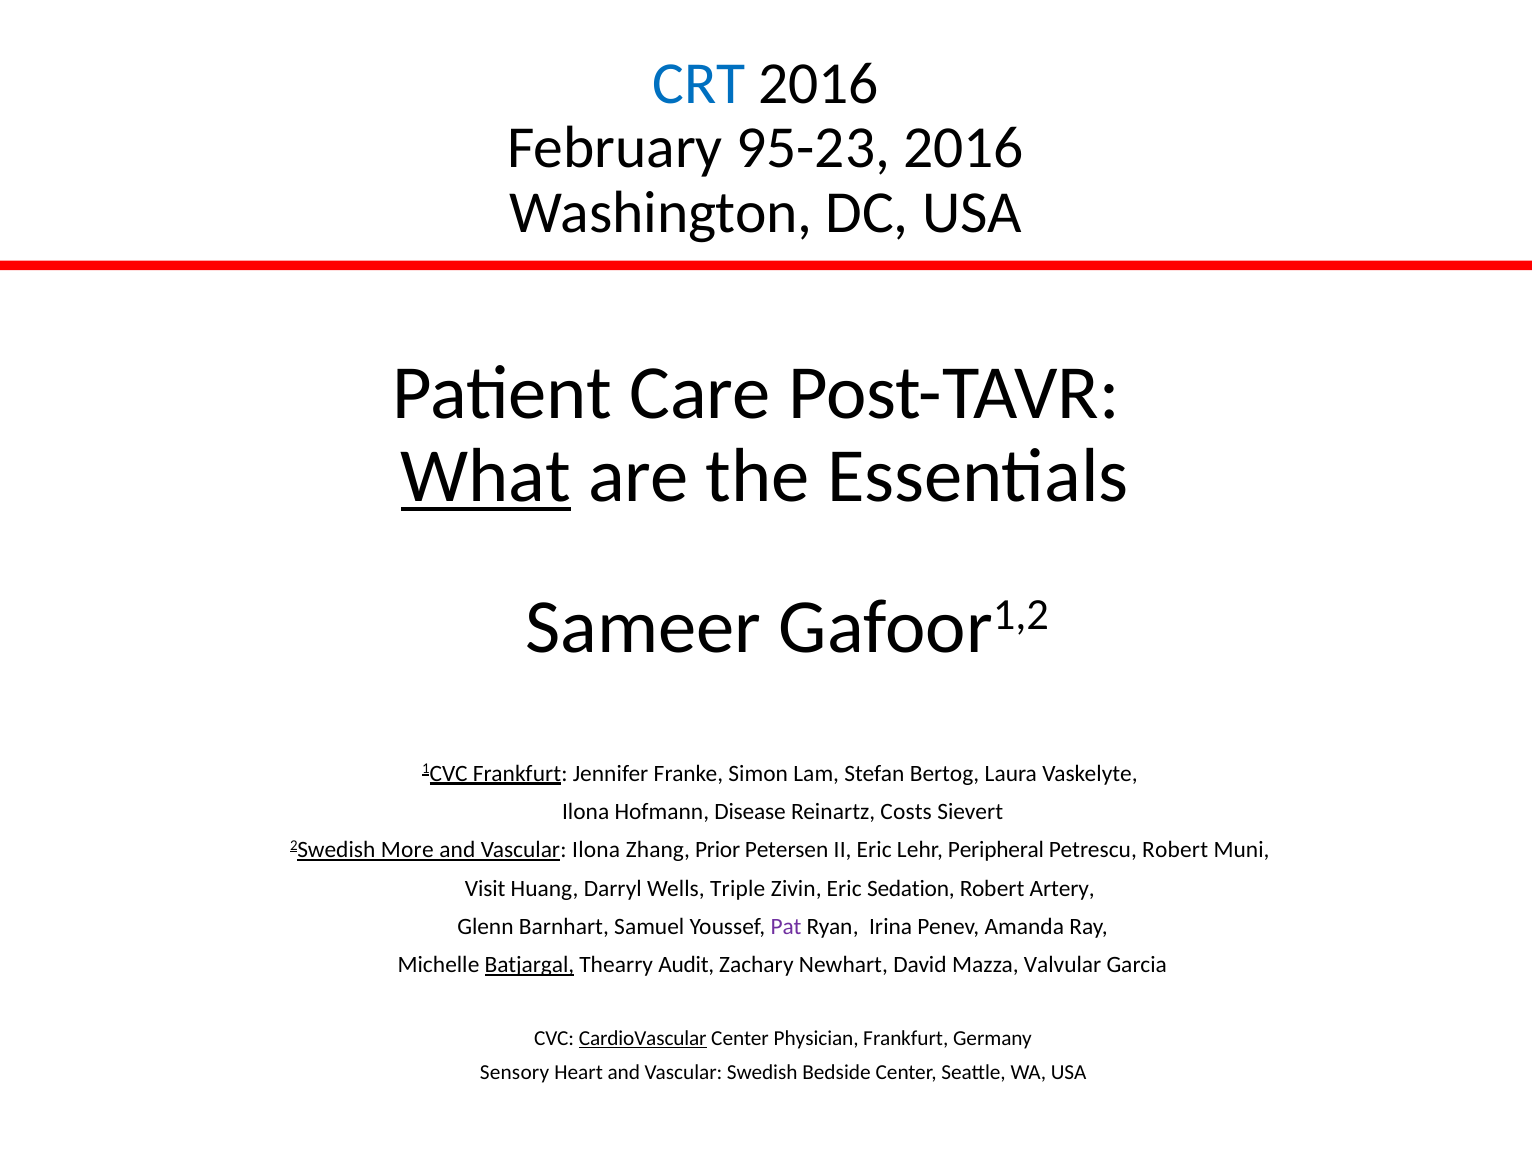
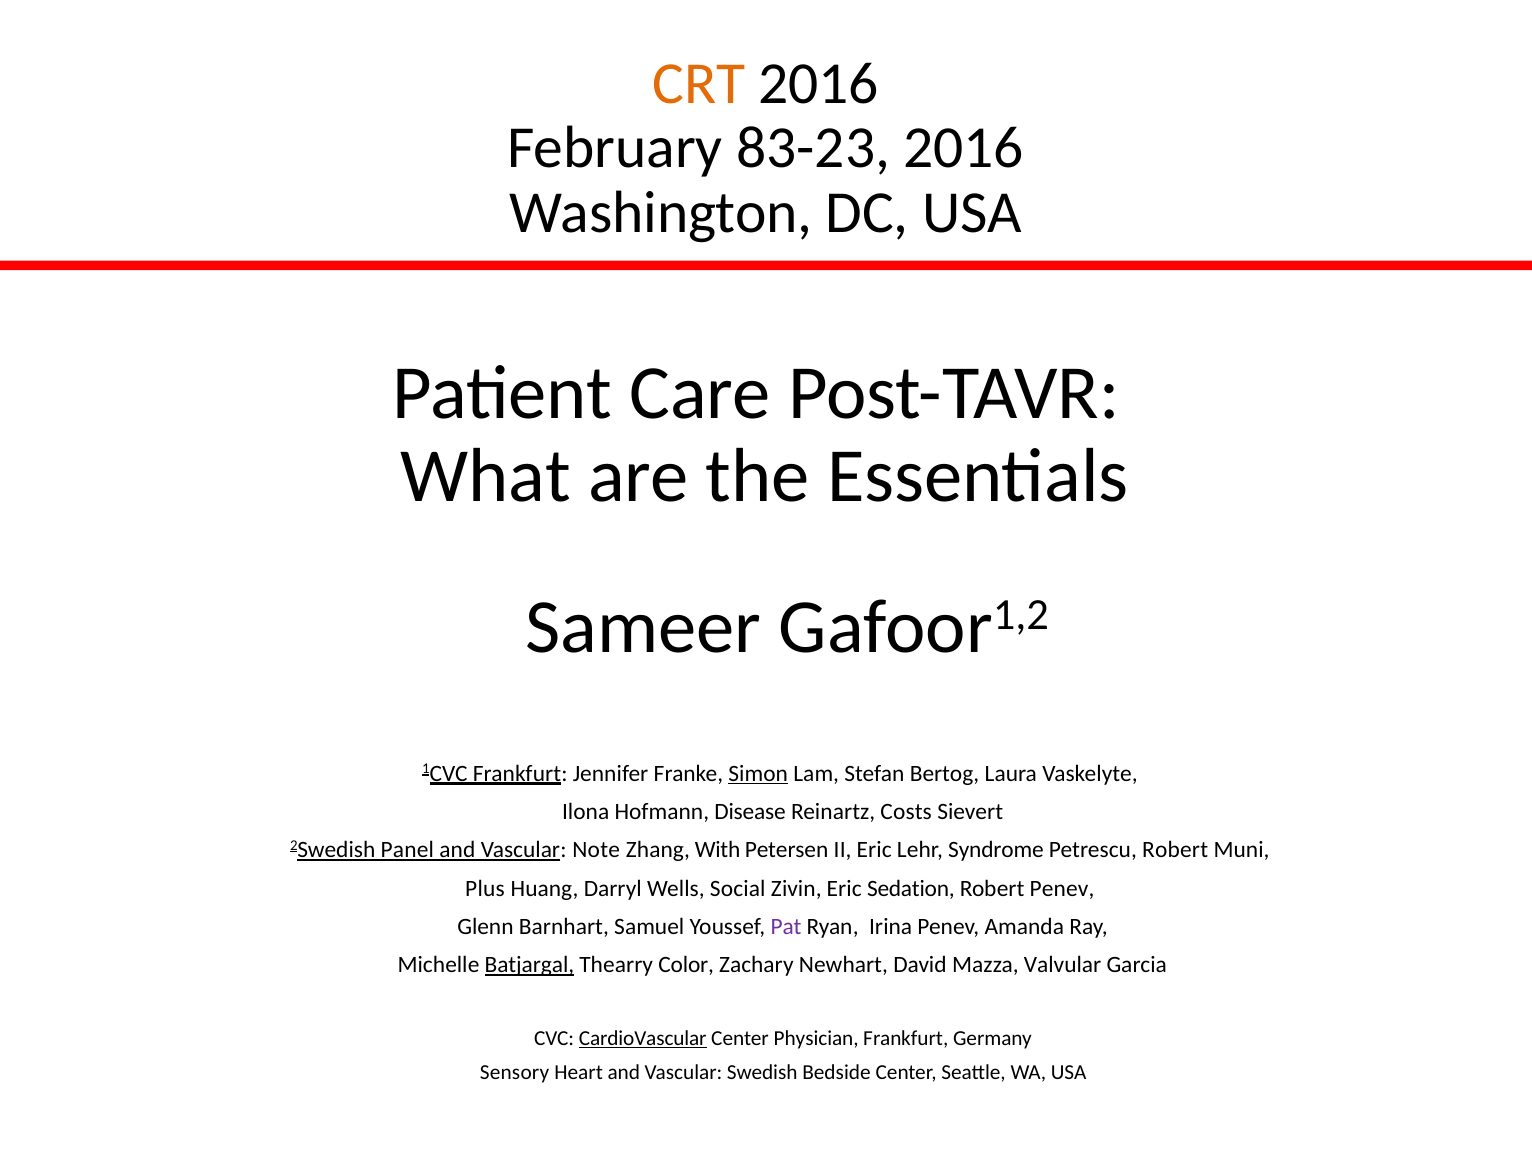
CRT colour: blue -> orange
95-23: 95-23 -> 83-23
What underline: present -> none
Simon underline: none -> present
More: More -> Panel
Vascular Ilona: Ilona -> Note
Prior: Prior -> With
Peripheral: Peripheral -> Syndrome
Visit: Visit -> Plus
Triple: Triple -> Social
Robert Artery: Artery -> Penev
Audit: Audit -> Color
